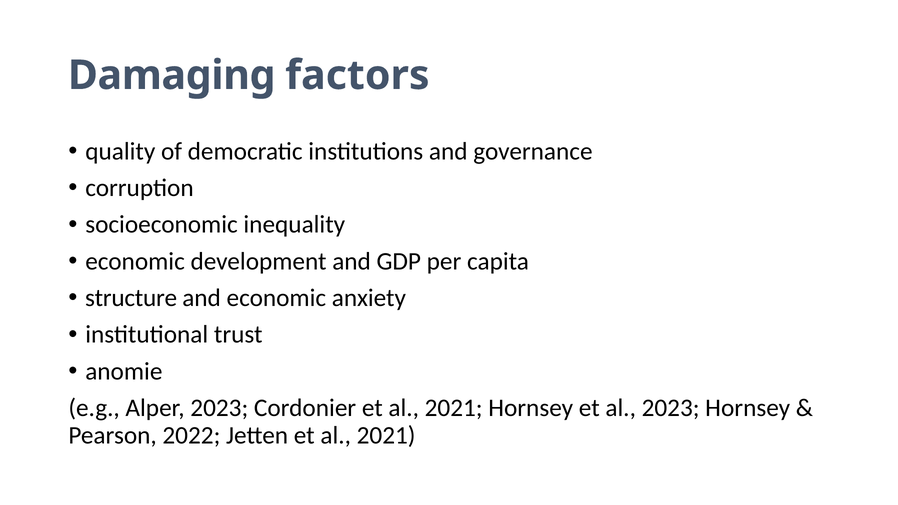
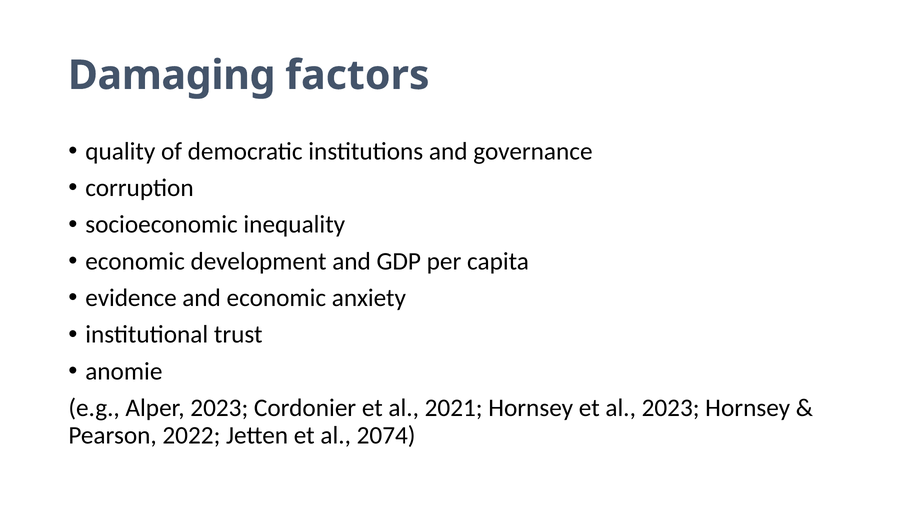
structure: structure -> evidence
Jetten et al 2021: 2021 -> 2074
